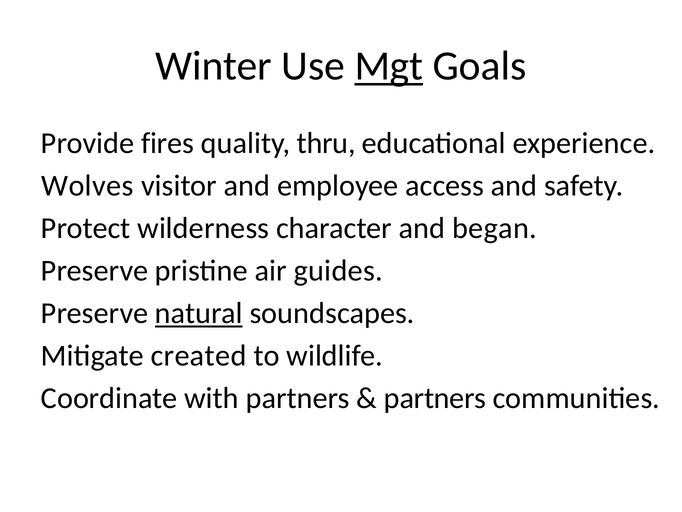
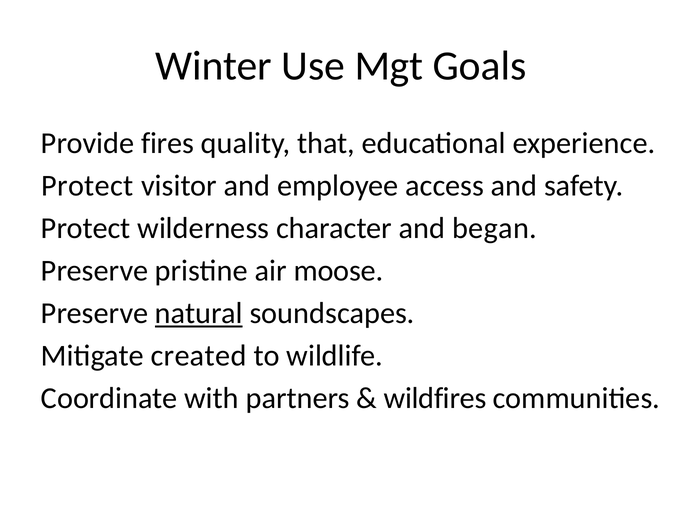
Mgt underline: present -> none
thru: thru -> that
Wolves at (87, 186): Wolves -> Protect
guides: guides -> moose
partners at (435, 398): partners -> wildfires
